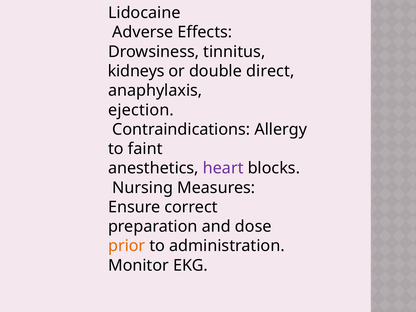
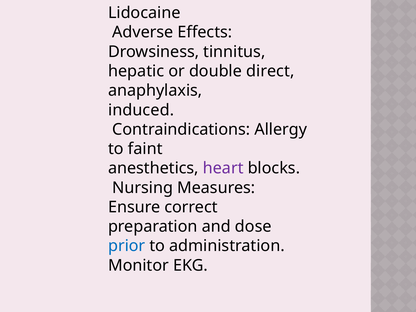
kidneys: kidneys -> hepatic
ejection: ejection -> induced
prior colour: orange -> blue
